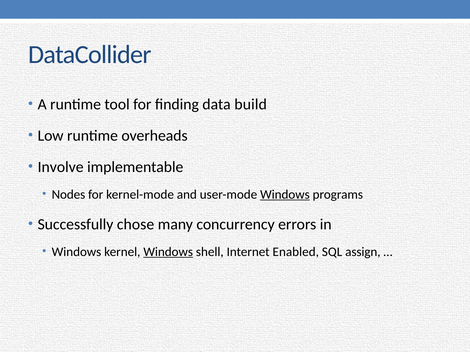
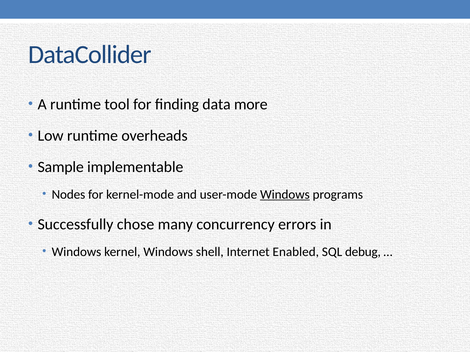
build: build -> more
Involve: Involve -> Sample
Windows at (168, 252) underline: present -> none
assign: assign -> debug
